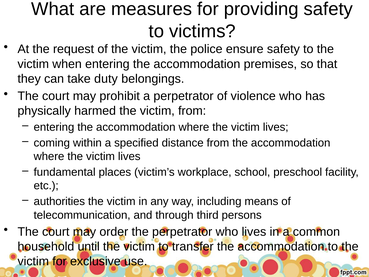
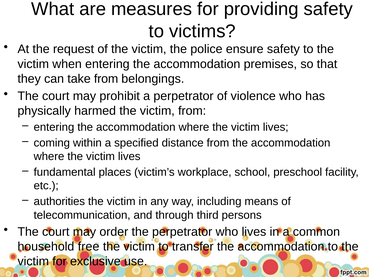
take duty: duty -> from
until: until -> free
